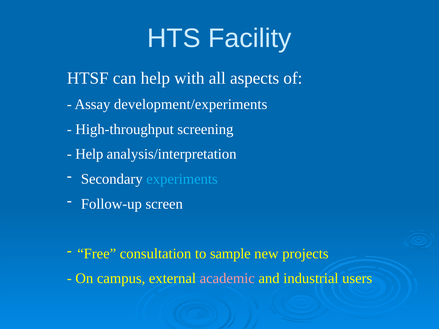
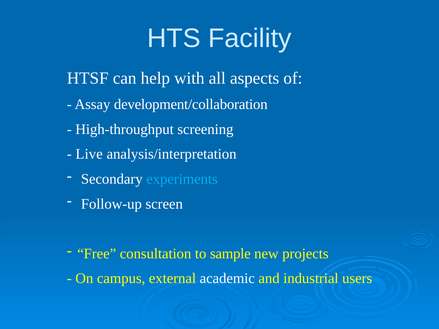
development/experiments: development/experiments -> development/collaboration
Help at (89, 154): Help -> Live
academic colour: pink -> white
